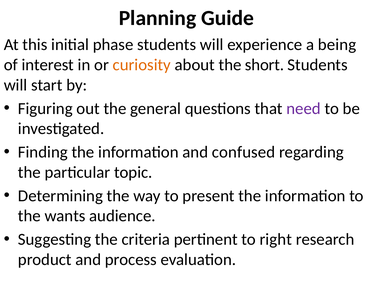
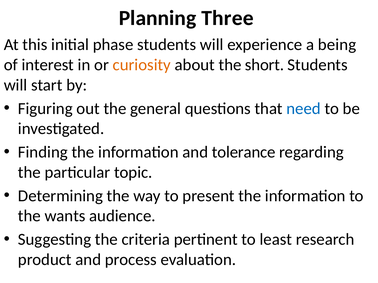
Guide: Guide -> Three
need colour: purple -> blue
confused: confused -> tolerance
right: right -> least
